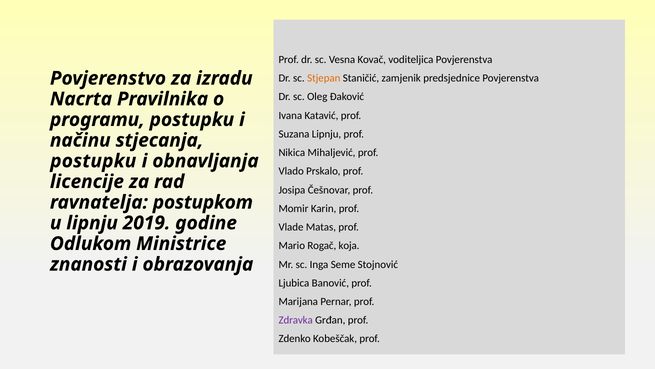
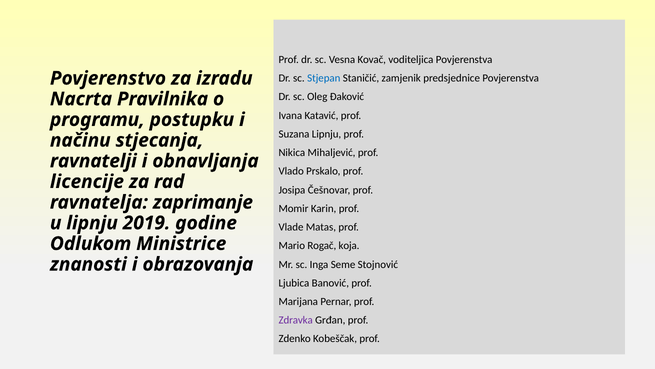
Stjepan colour: orange -> blue
postupku at (93, 161): postupku -> ravnatelji
postupkom: postupkom -> zaprimanje
